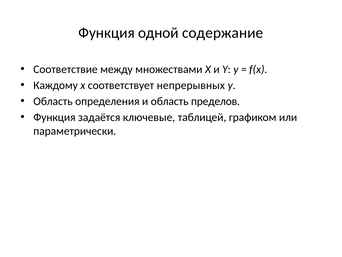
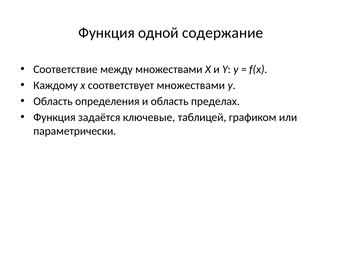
соответствует непрерывных: непрерывных -> множествами
пределов: пределов -> пределах
